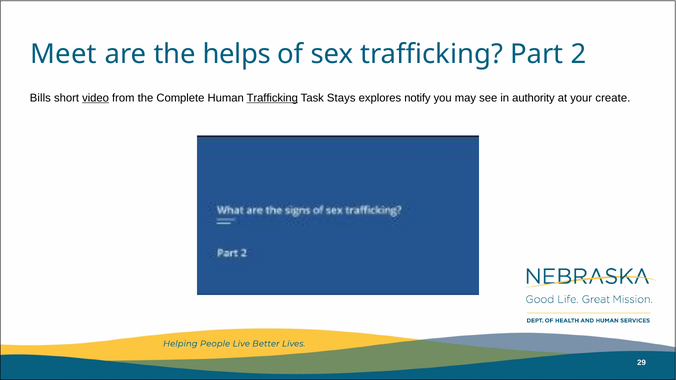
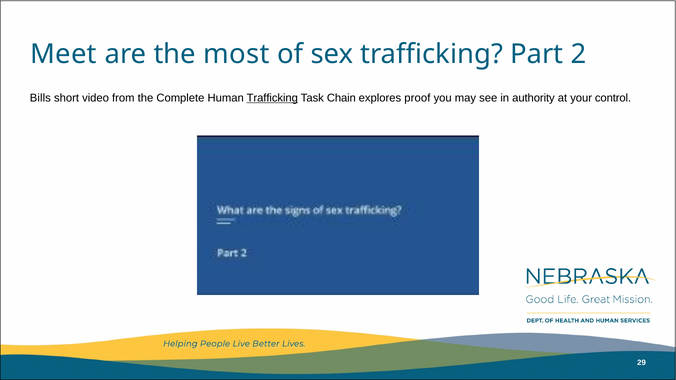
helps: helps -> most
video underline: present -> none
Stays: Stays -> Chain
notify: notify -> proof
create: create -> control
